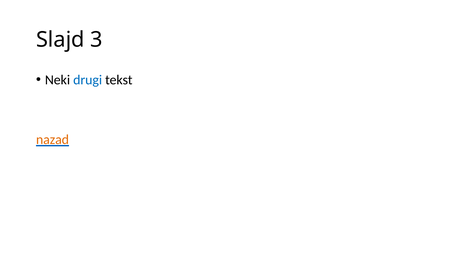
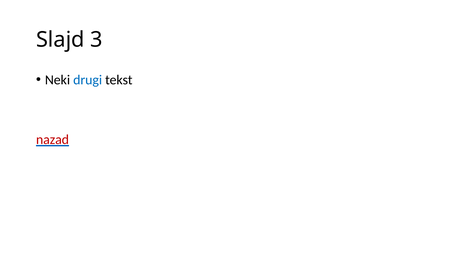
nazad colour: orange -> red
